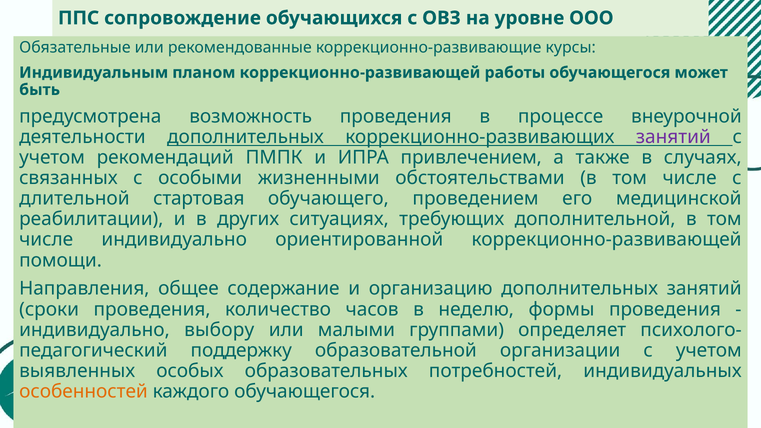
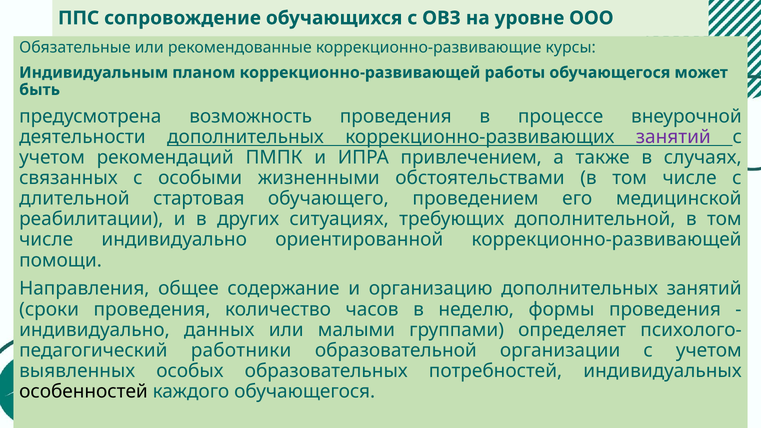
выбору: выбору -> данных
поддержку: поддержку -> работники
особенностей colour: orange -> black
